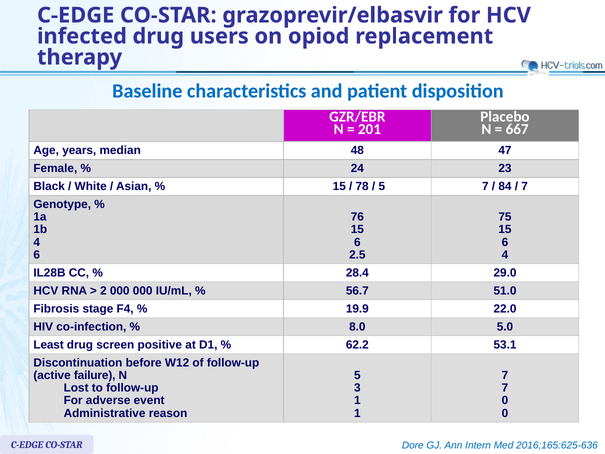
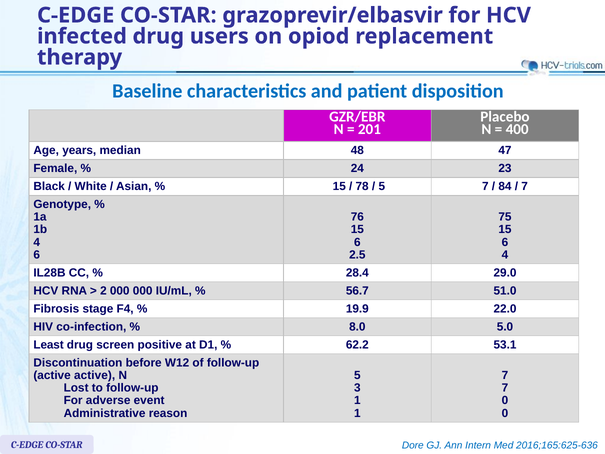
667: 667 -> 400
active failure: failure -> active
